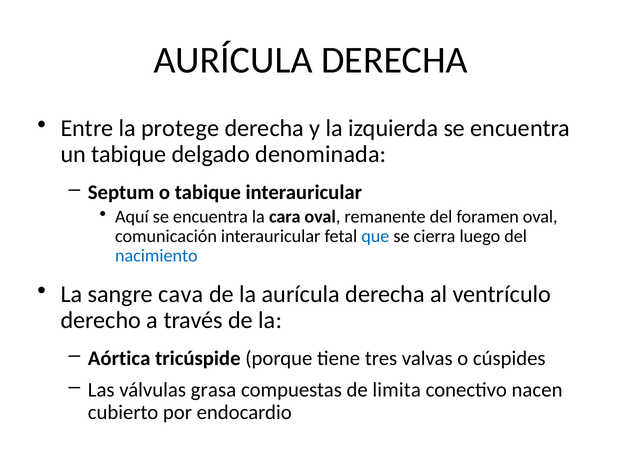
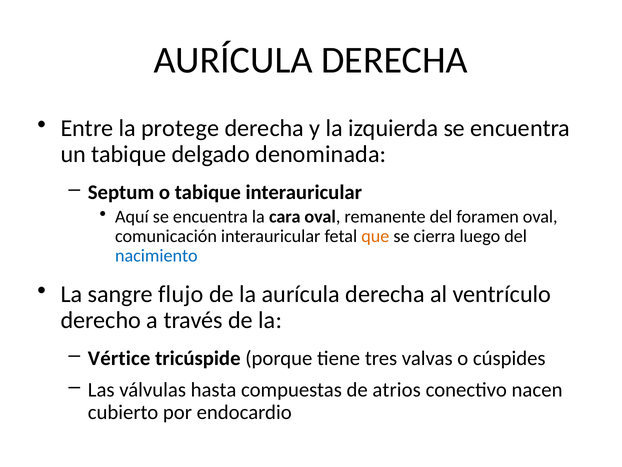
que colour: blue -> orange
cava: cava -> flujo
Aórtica: Aórtica -> Vértice
grasa: grasa -> hasta
limita: limita -> atrios
